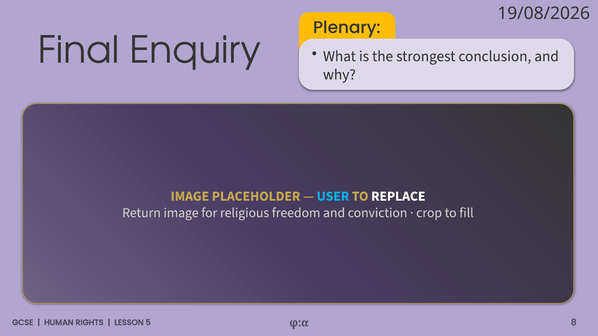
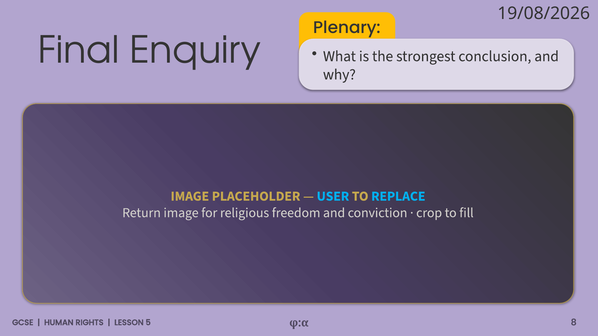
REPLACE colour: white -> light blue
